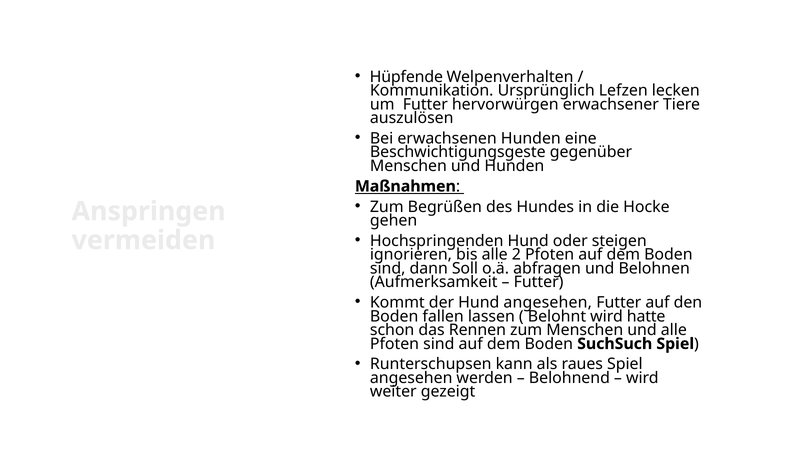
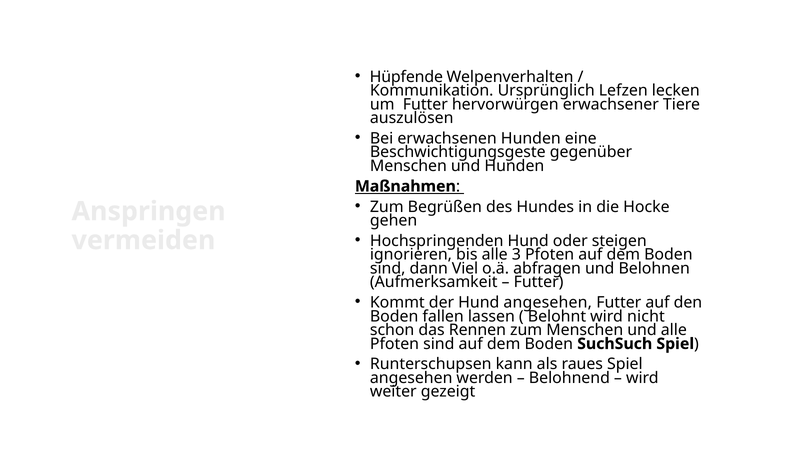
2: 2 -> 3
Soll: Soll -> Viel
hatte: hatte -> nicht
